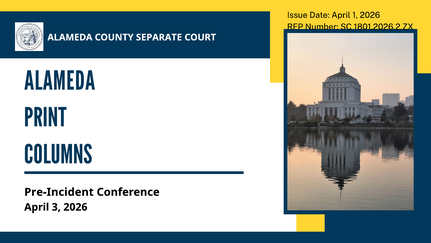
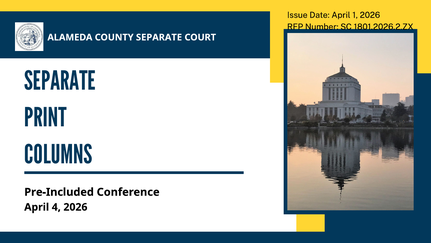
ALAMEDA at (60, 81): ALAMEDA -> SEPARATE
Pre-Incident: Pre-Incident -> Pre-Included
3: 3 -> 4
